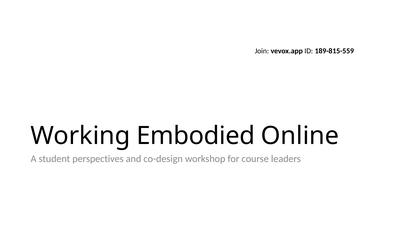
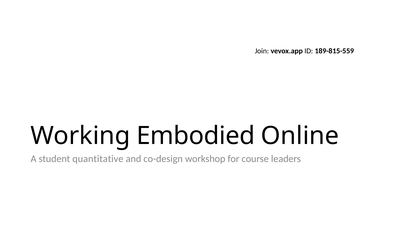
perspectives: perspectives -> quantitative
